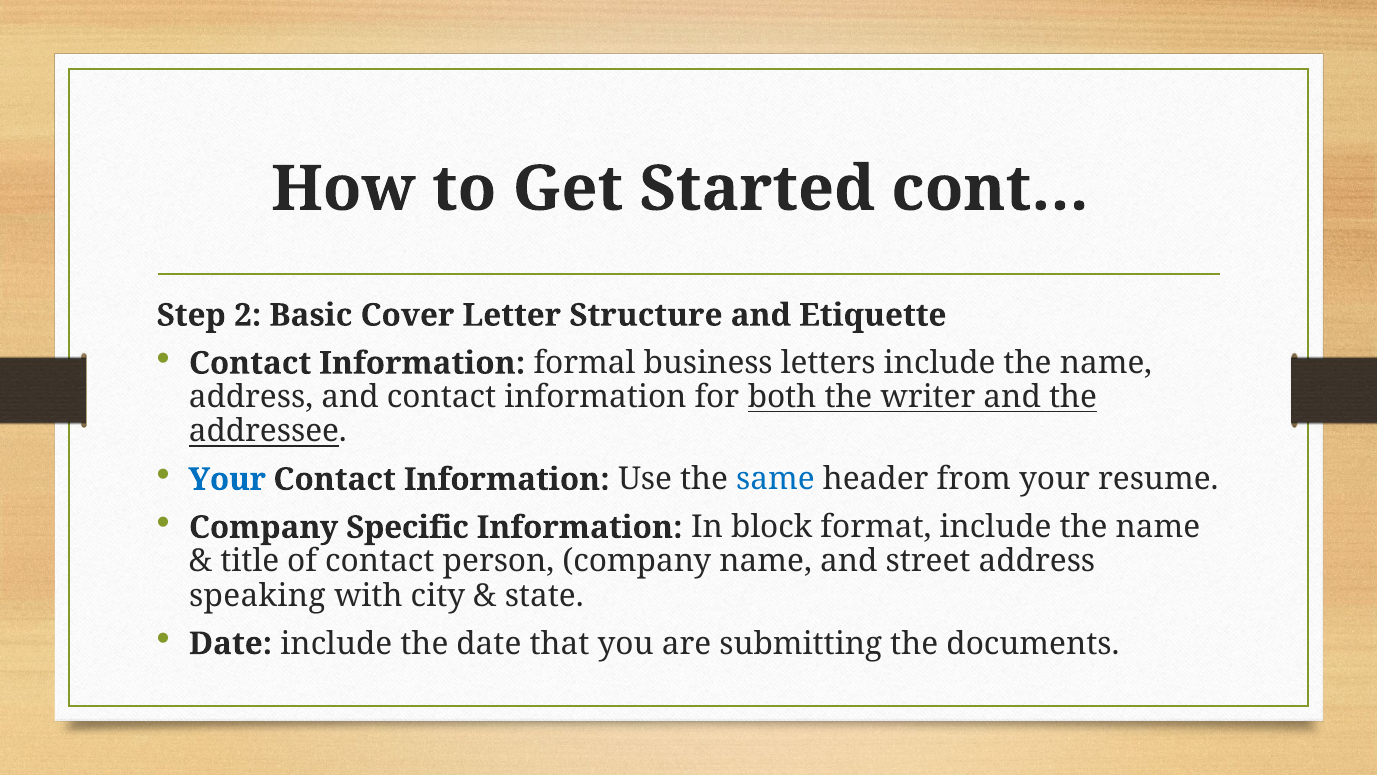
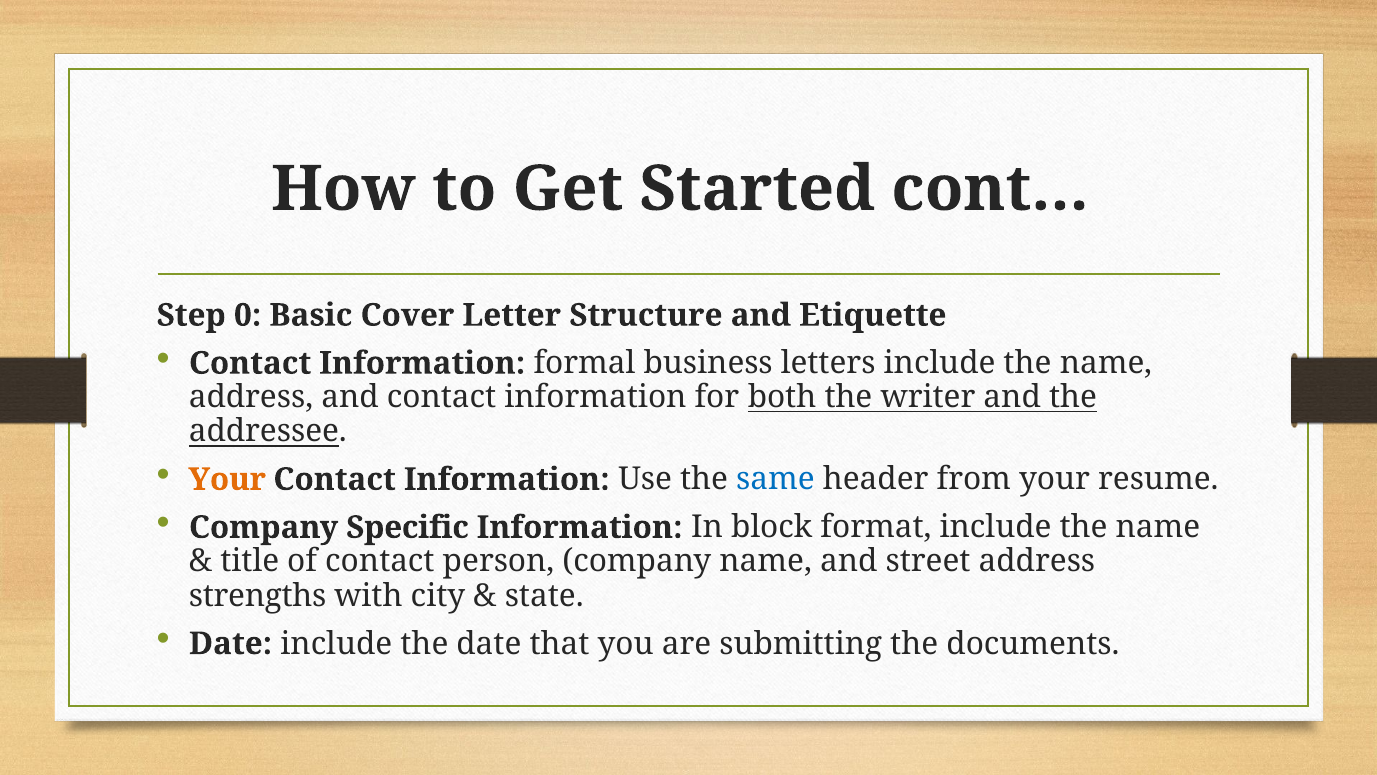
2: 2 -> 0
Your at (227, 479) colour: blue -> orange
speaking: speaking -> strengths
